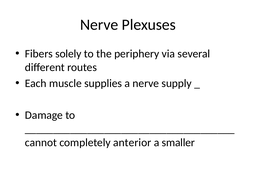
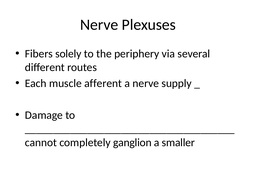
supplies: supplies -> afferent
anterior: anterior -> ganglion
